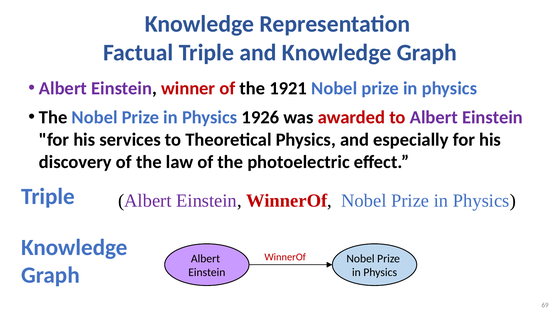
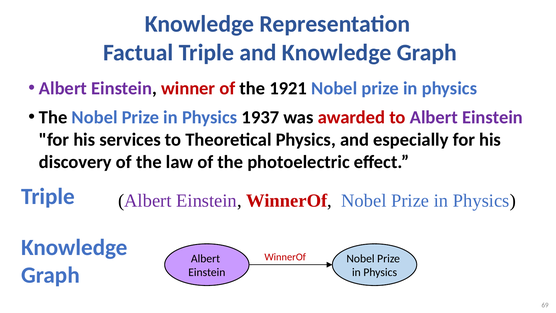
1926: 1926 -> 1937
